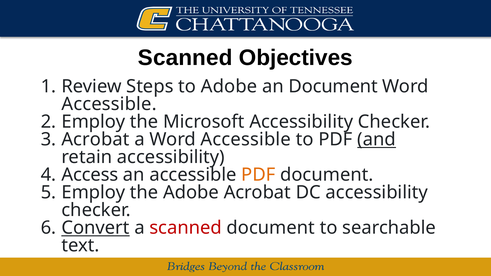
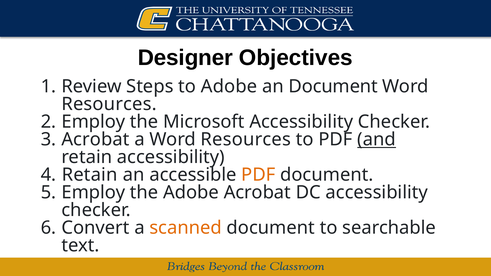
Scanned at (185, 58): Scanned -> Designer
Accessible at (109, 104): Accessible -> Resources
a Word Accessible: Accessible -> Resources
Access at (90, 175): Access -> Retain
Convert underline: present -> none
scanned at (186, 228) colour: red -> orange
